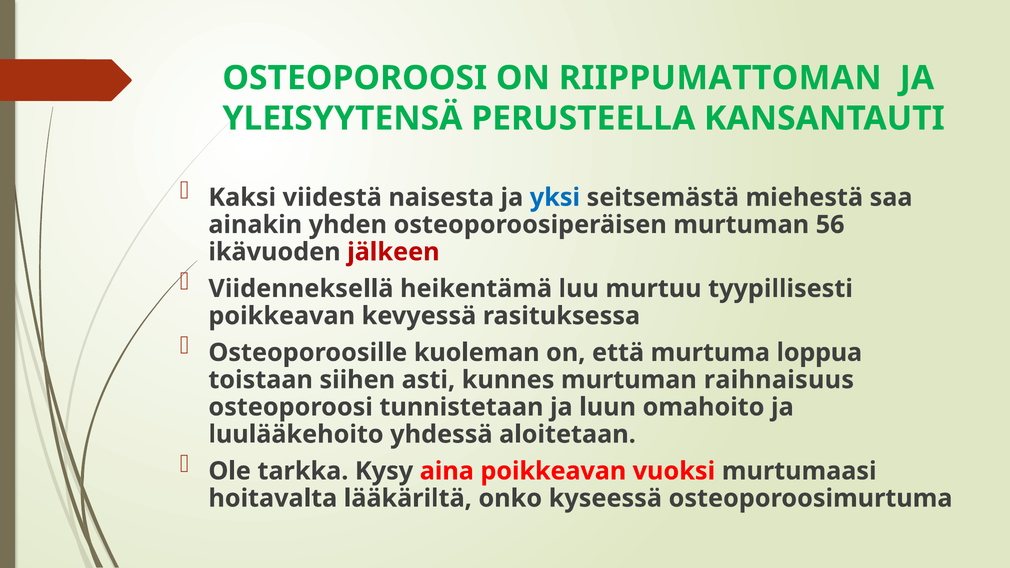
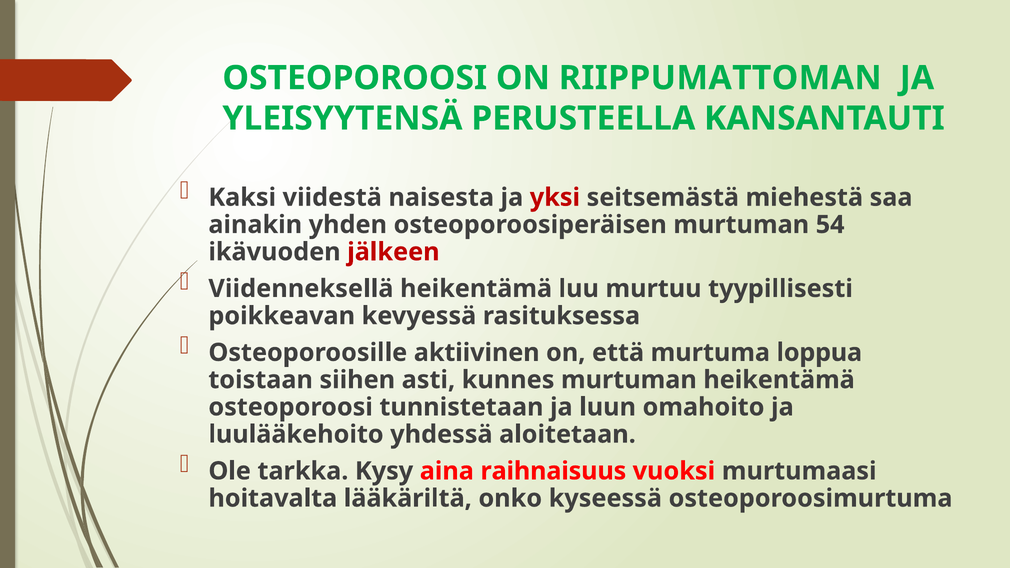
yksi colour: blue -> red
56: 56 -> 54
kuoleman: kuoleman -> aktiivinen
murtuman raihnaisuus: raihnaisuus -> heikentämä
aina poikkeavan: poikkeavan -> raihnaisuus
